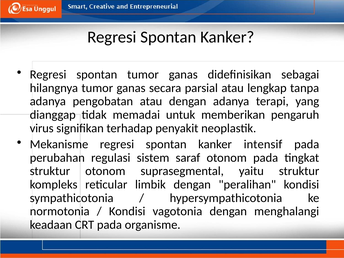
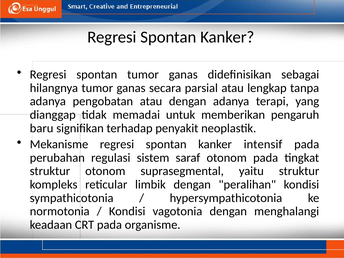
virus: virus -> baru
